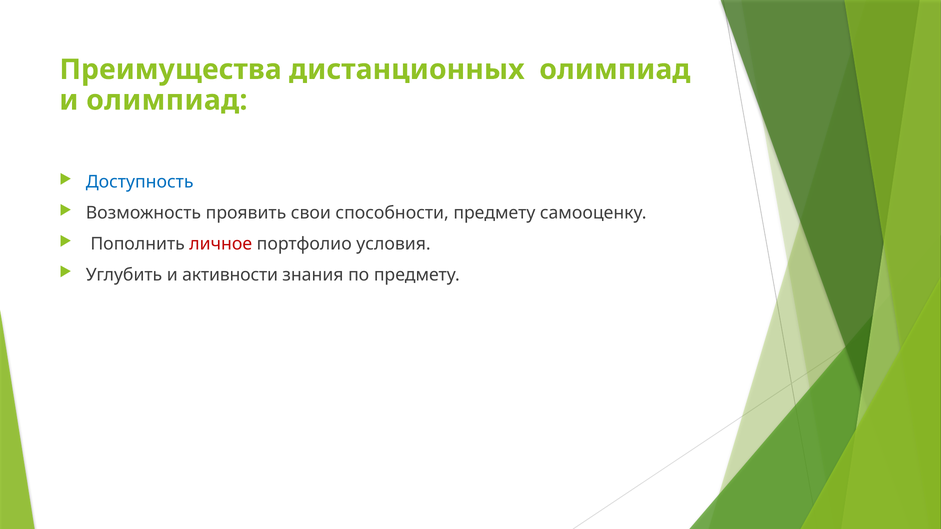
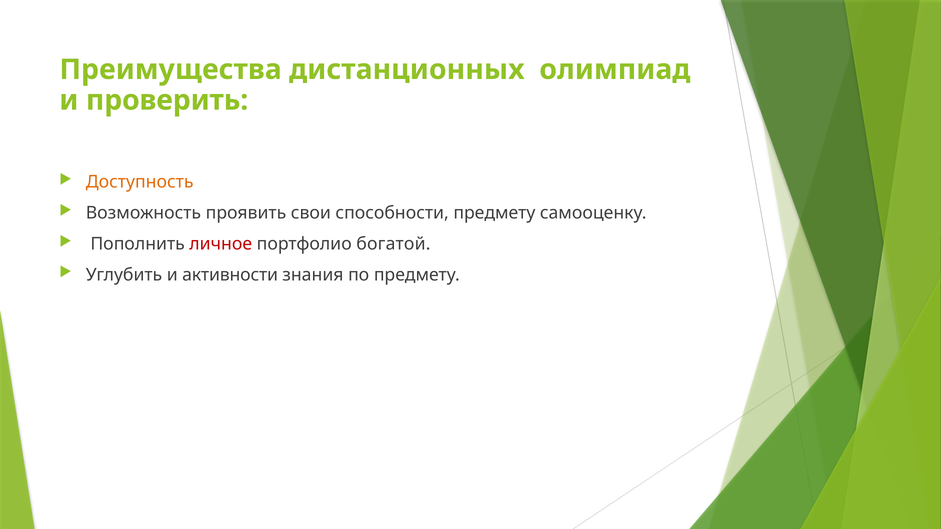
и олимпиад: олимпиад -> проверить
Доступность colour: blue -> orange
условия: условия -> богатой
